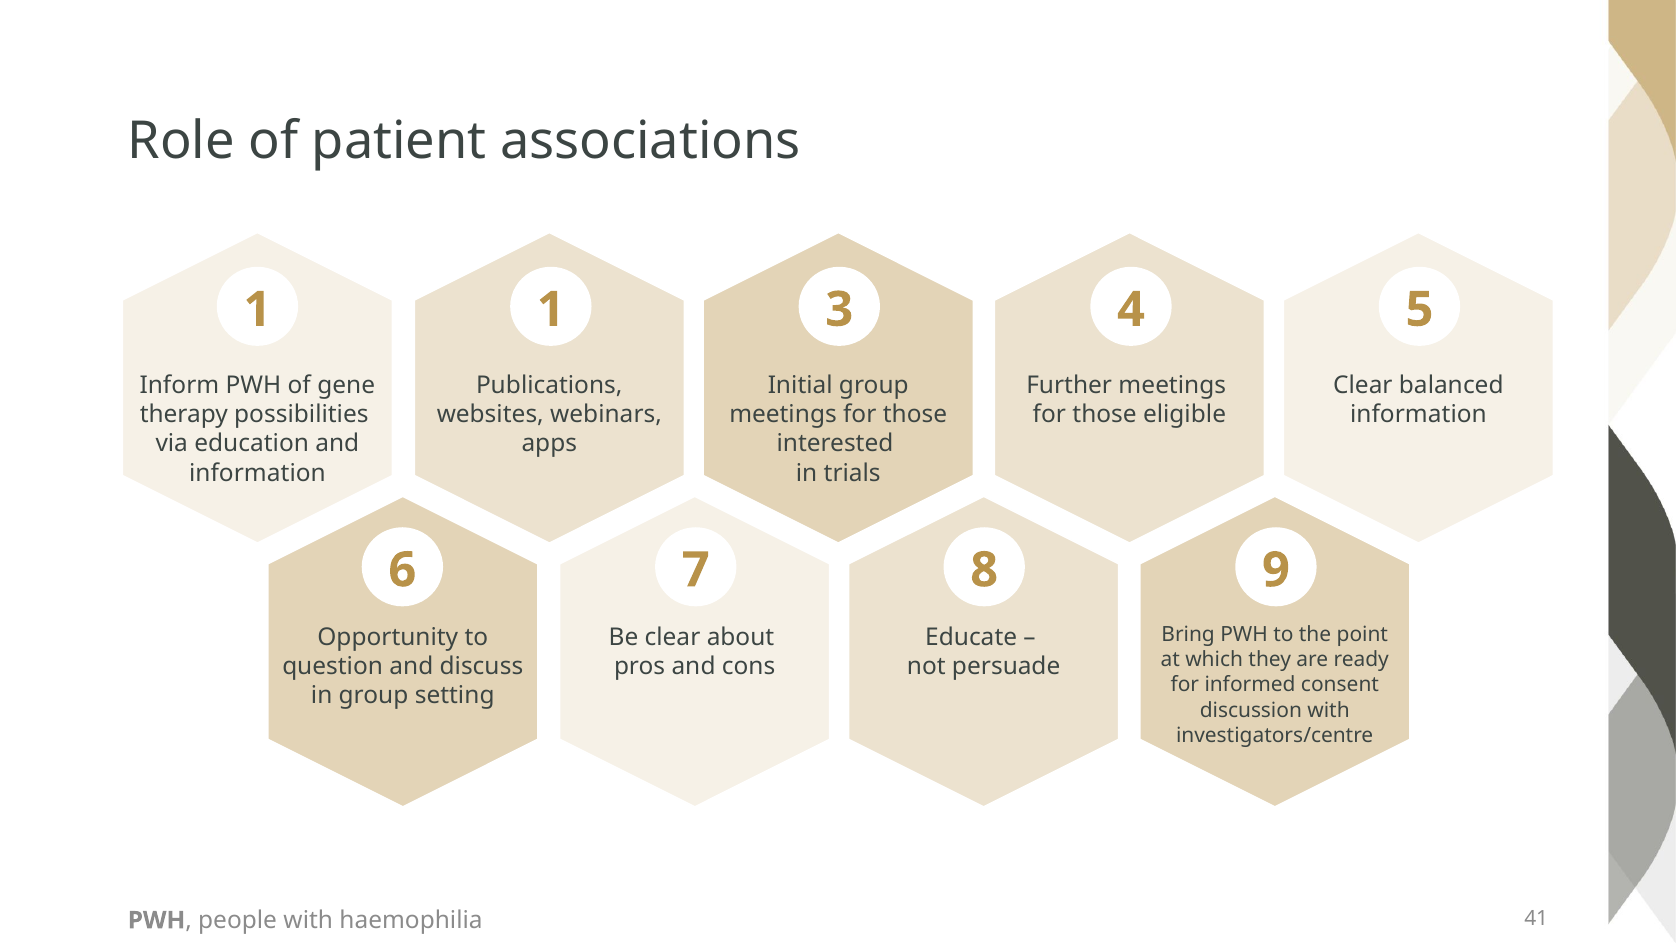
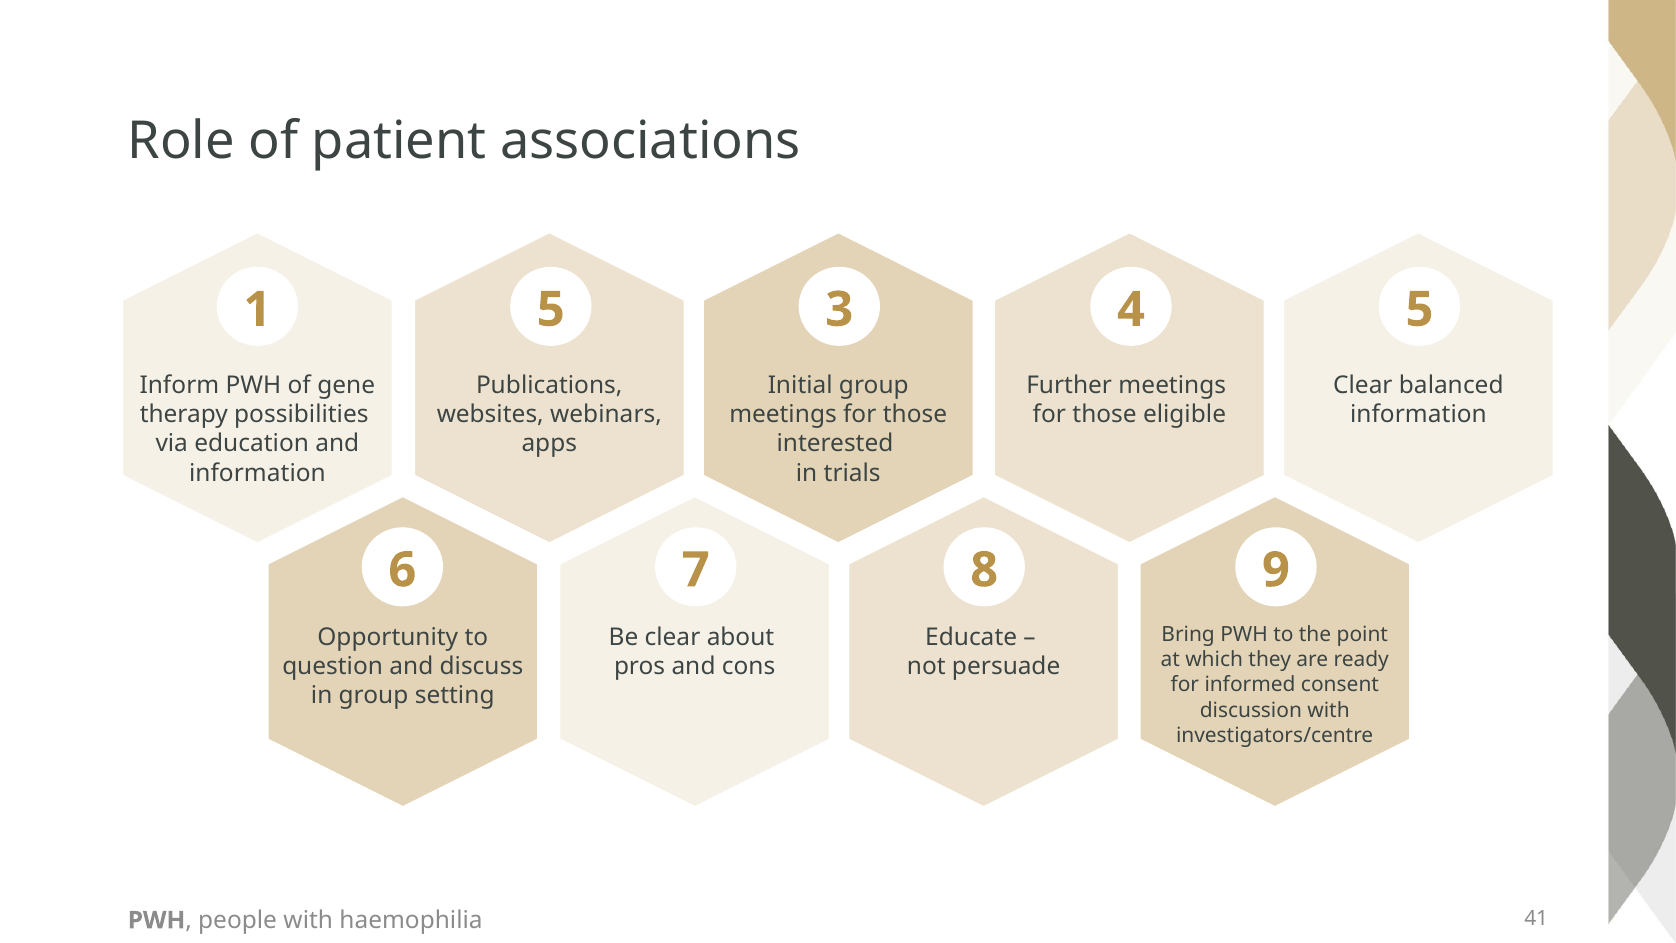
1 1: 1 -> 5
